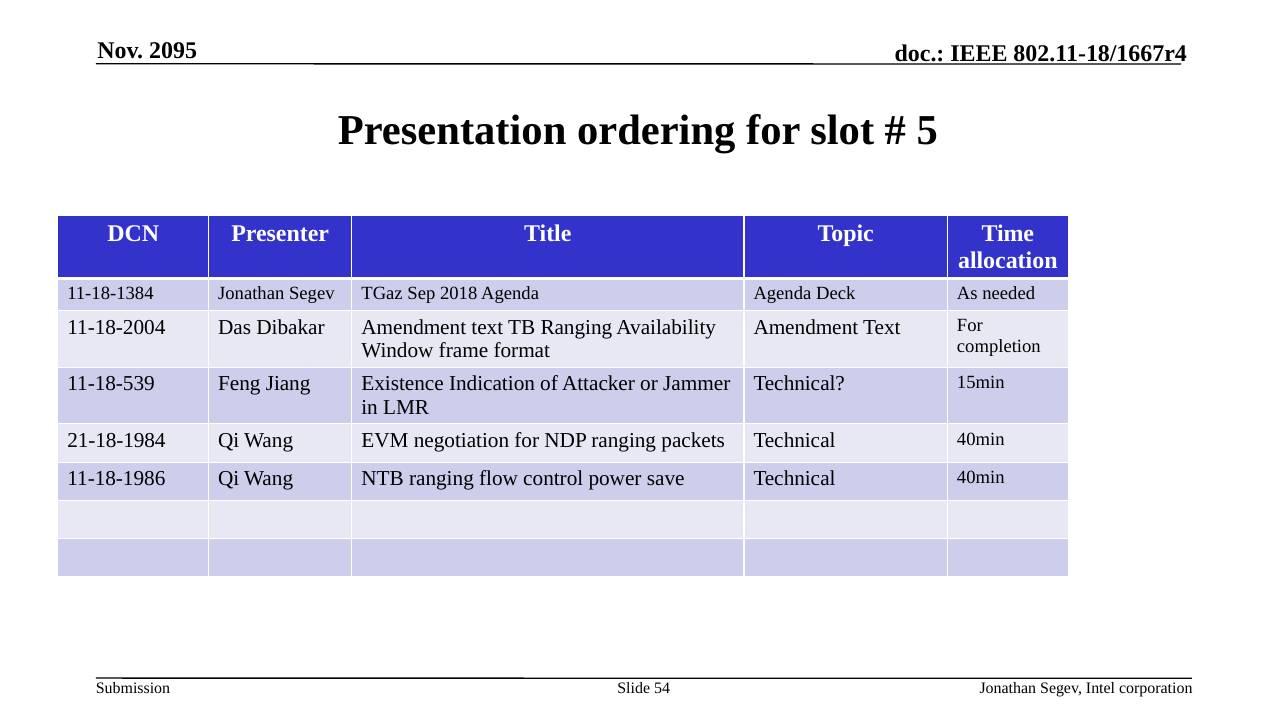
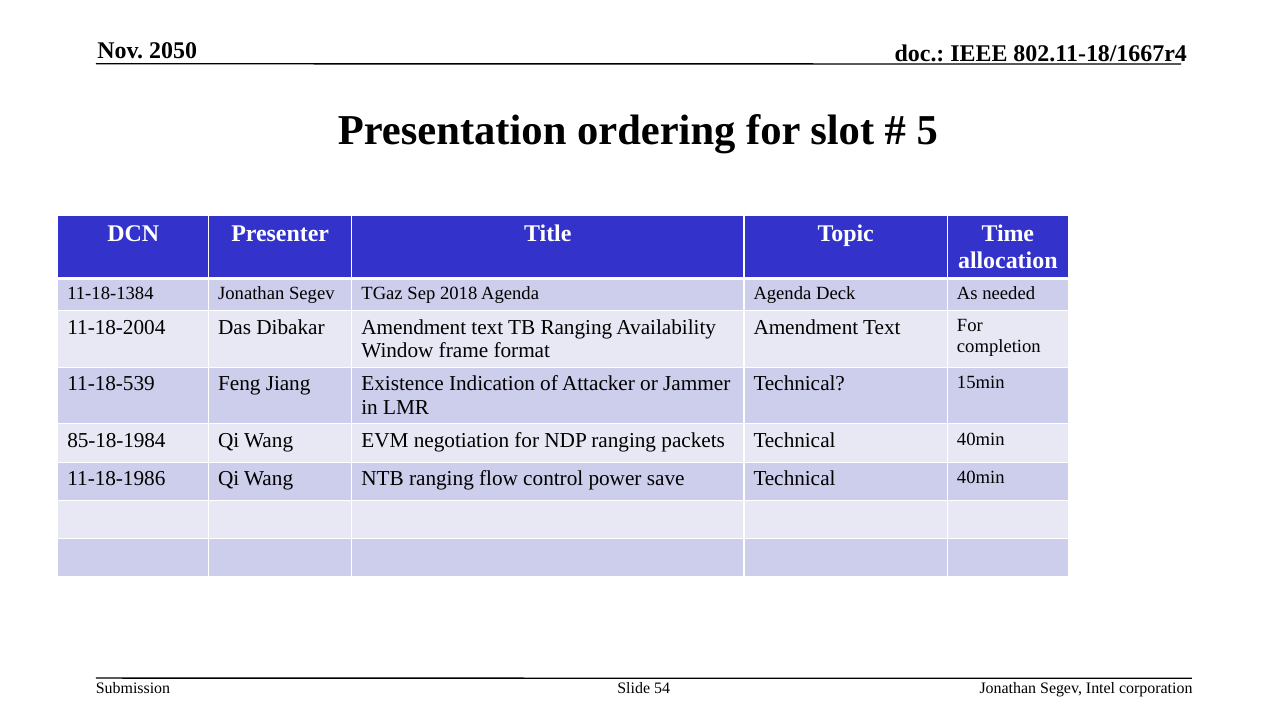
2095: 2095 -> 2050
21-18-1984: 21-18-1984 -> 85-18-1984
